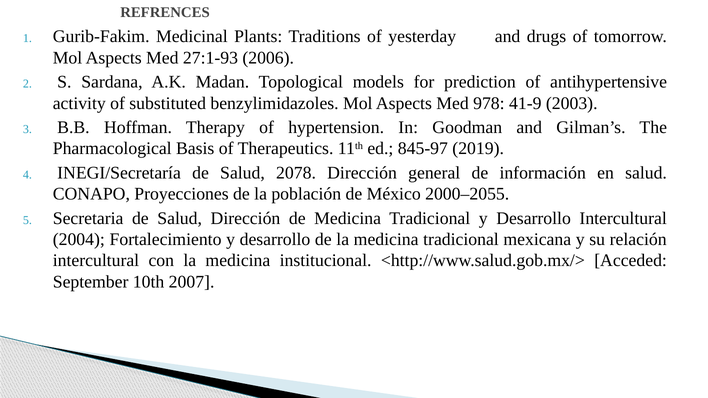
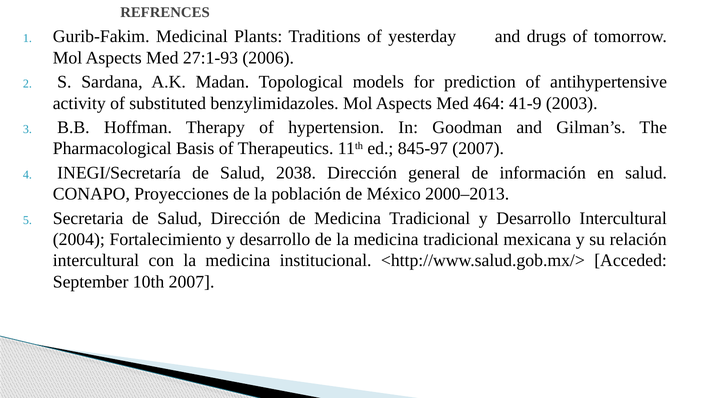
978: 978 -> 464
845-97 2019: 2019 -> 2007
2078: 2078 -> 2038
2000–2055: 2000–2055 -> 2000–2013
